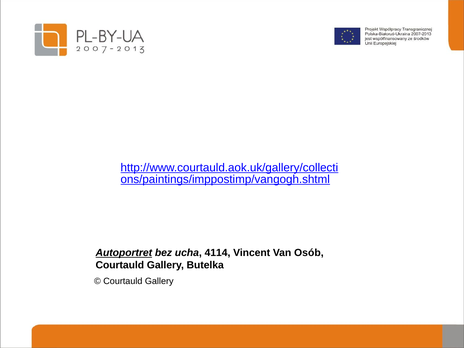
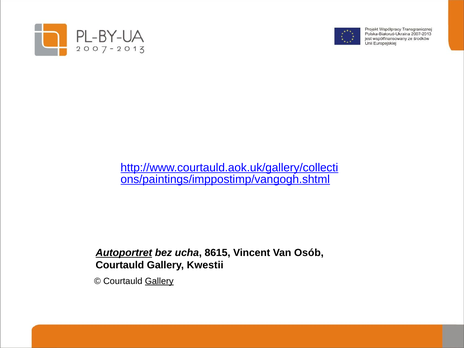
4114: 4114 -> 8615
Butelka: Butelka -> Kwestii
Gallery at (159, 281) underline: none -> present
